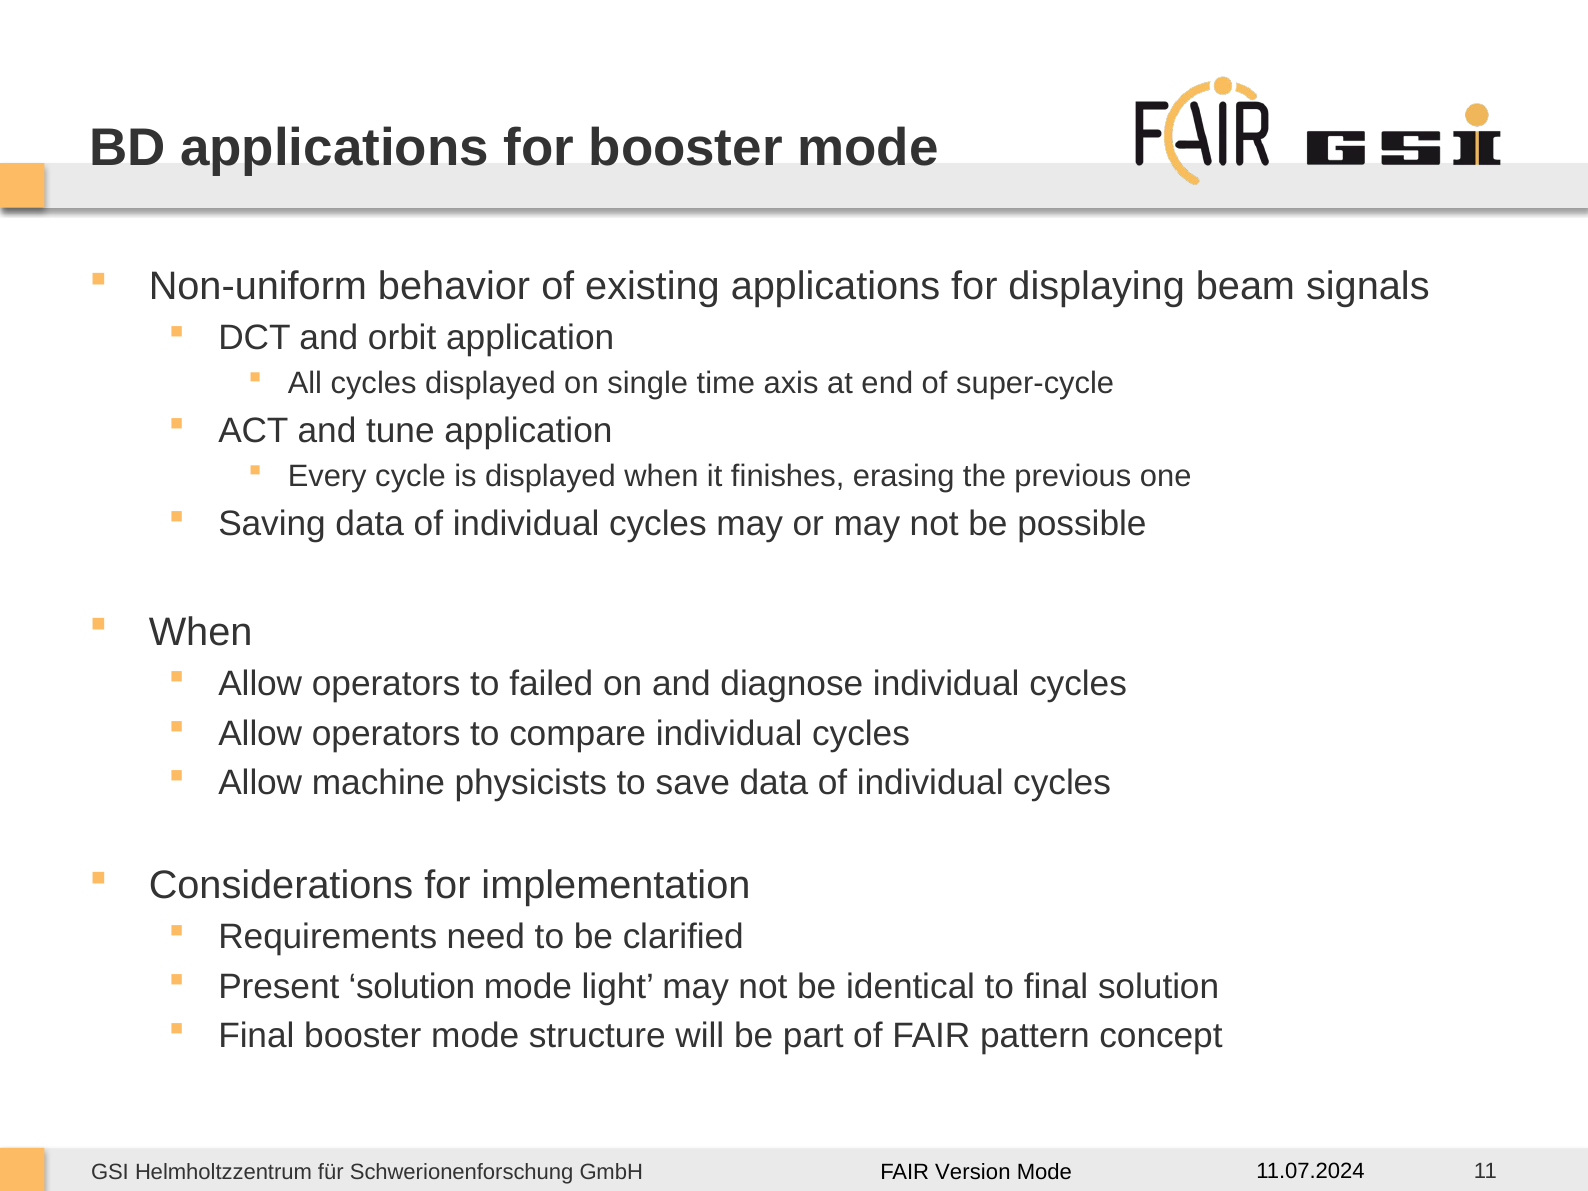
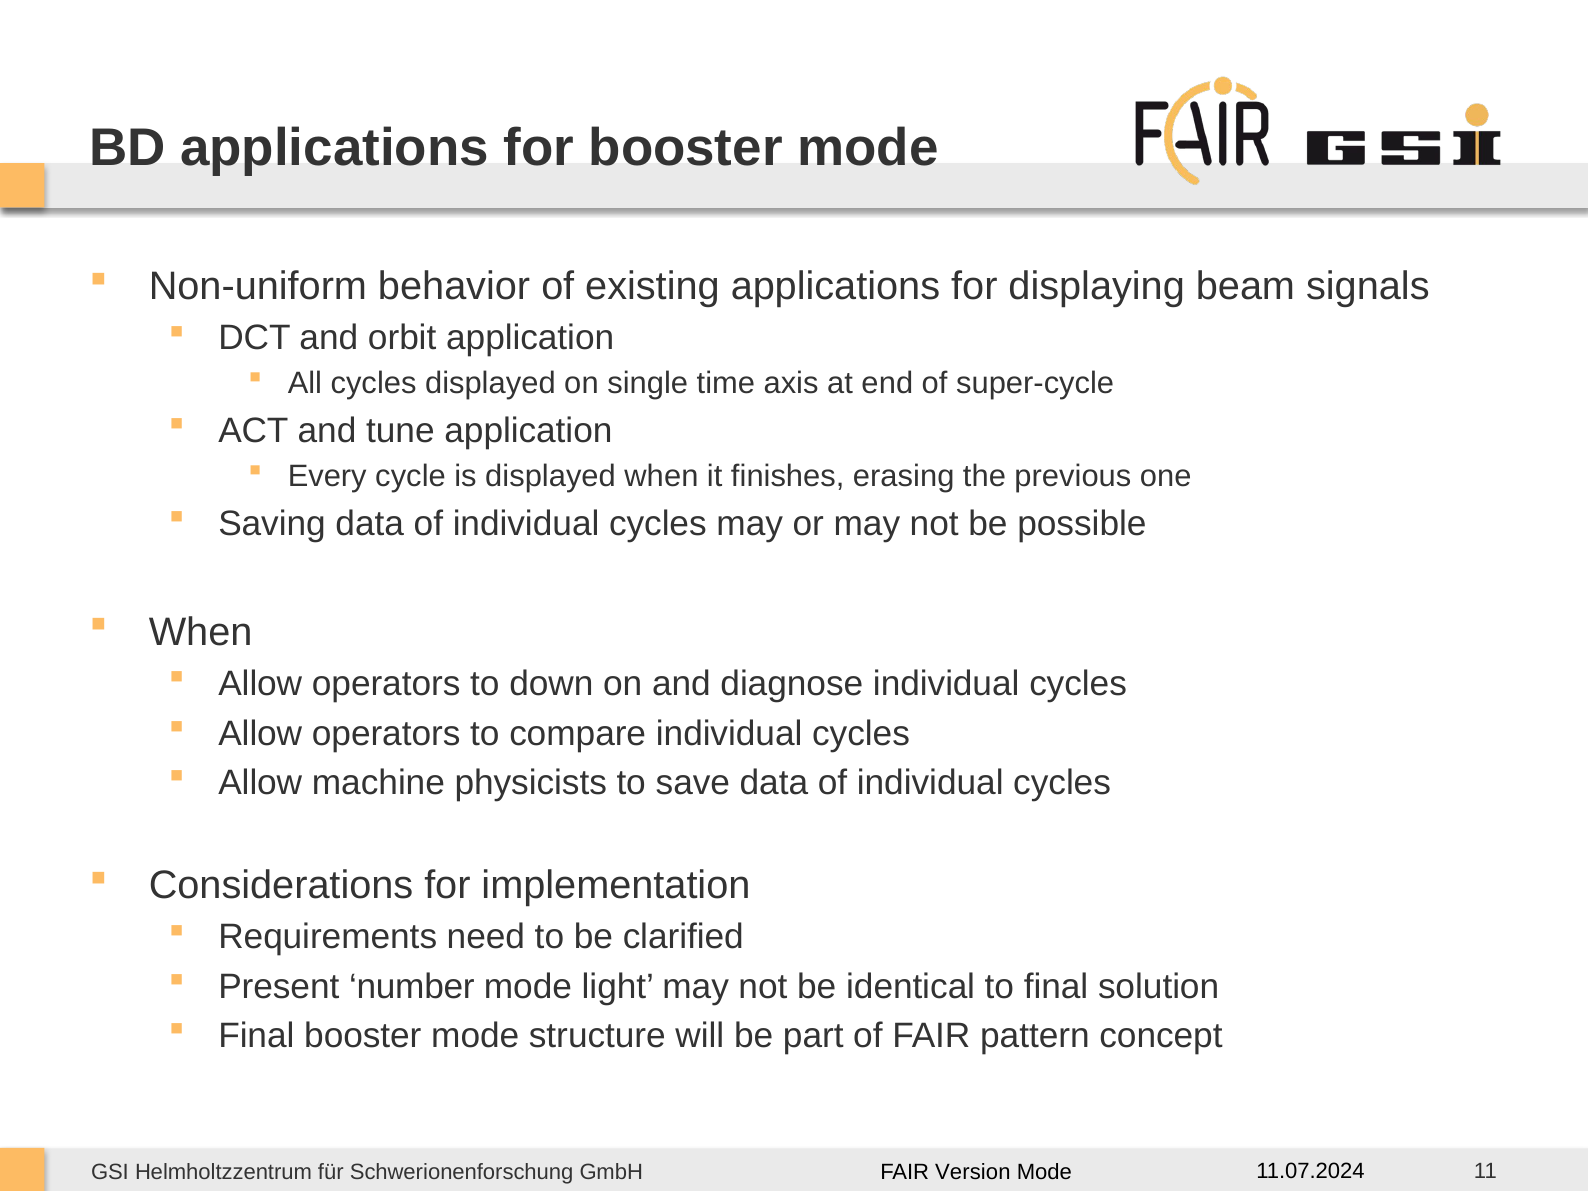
failed: failed -> down
Present solution: solution -> number
